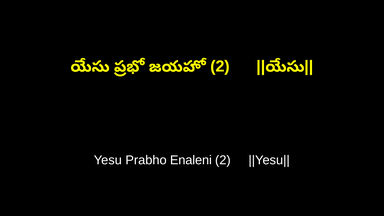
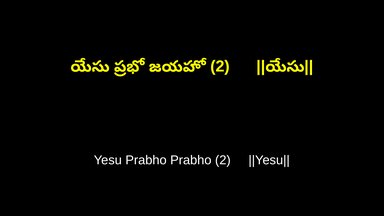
Prabho Enaleni: Enaleni -> Prabho
